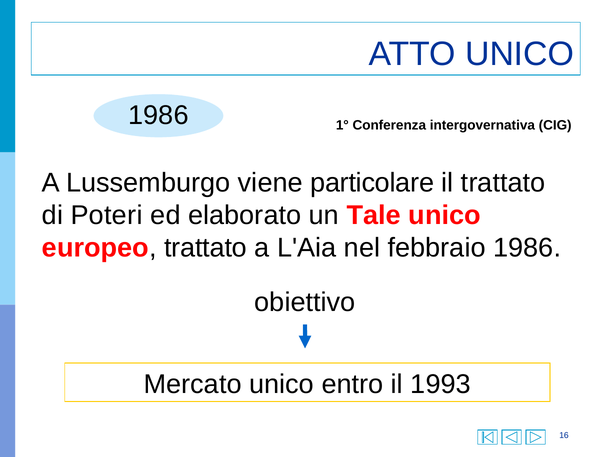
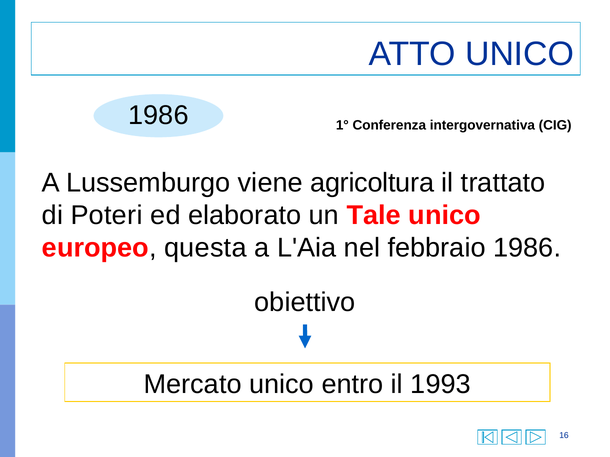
particolare: particolare -> agricoltura
europeo trattato: trattato -> questa
